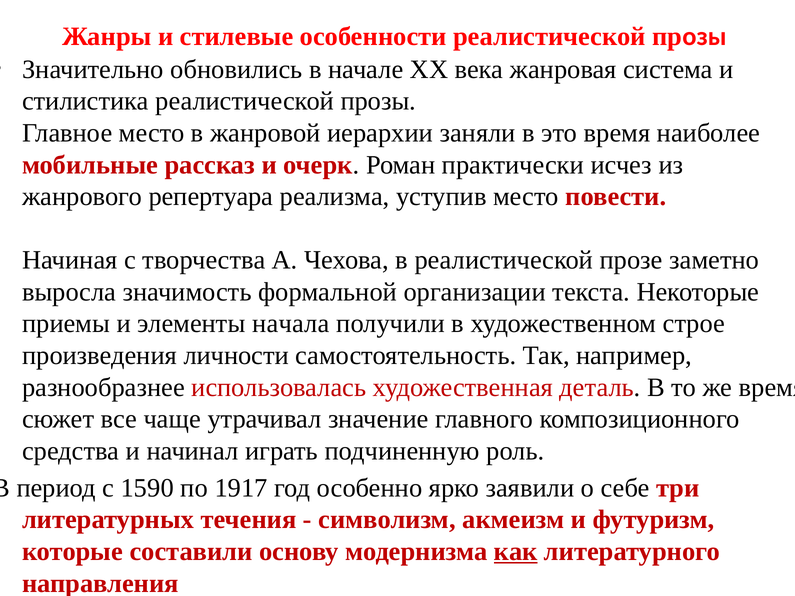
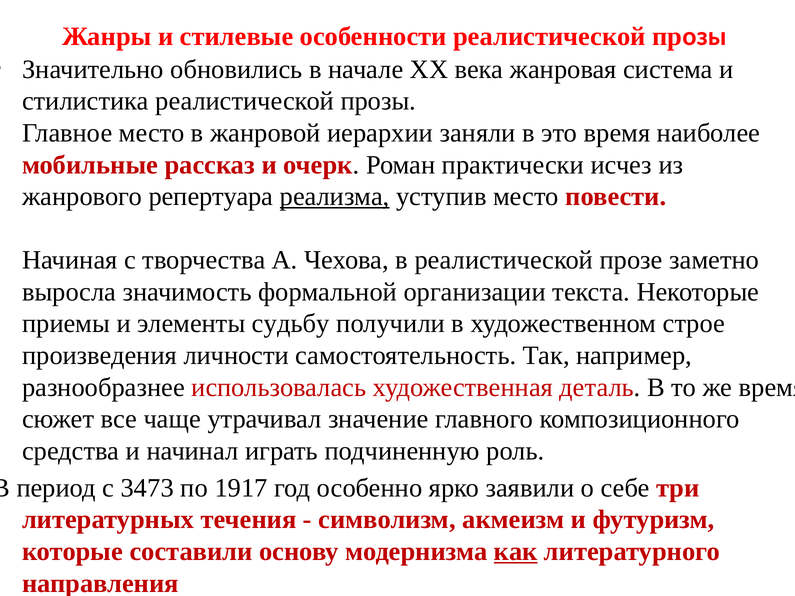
реализма underline: none -> present
начала: начала -> судьбу
1590: 1590 -> 3473
